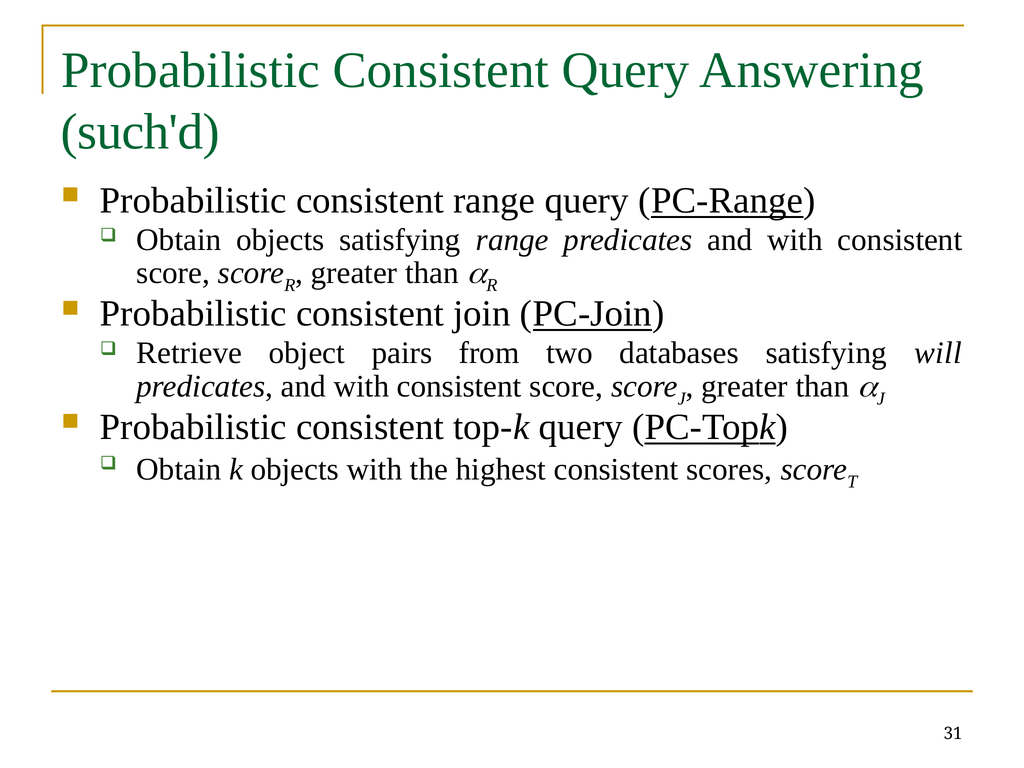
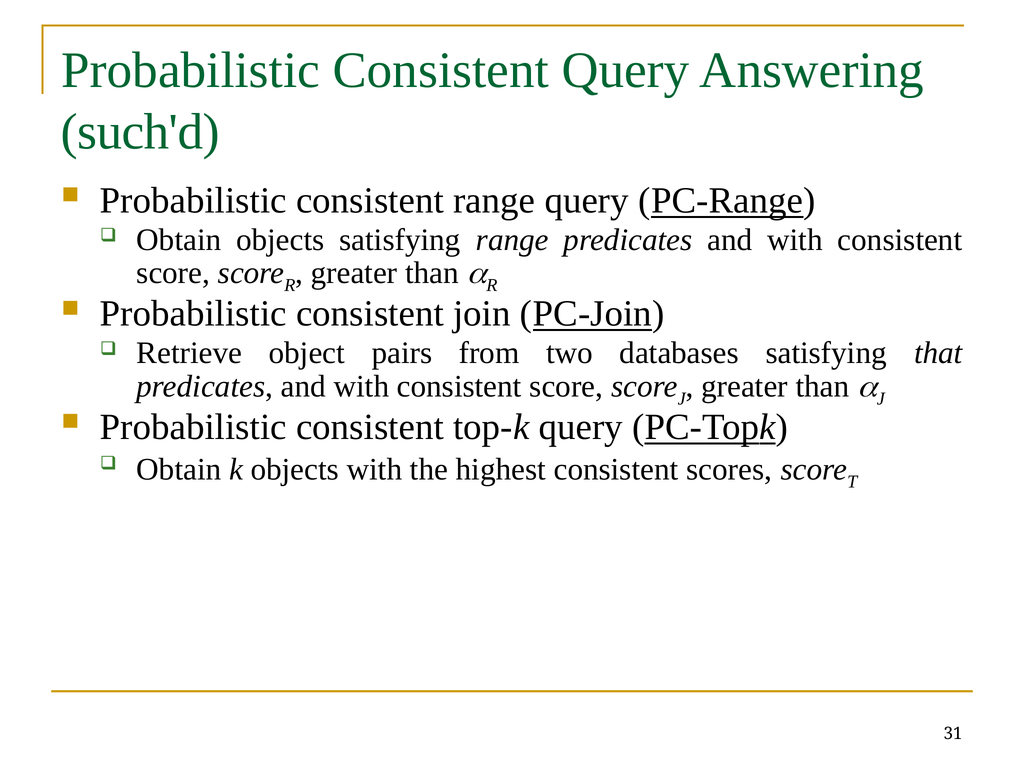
will: will -> that
